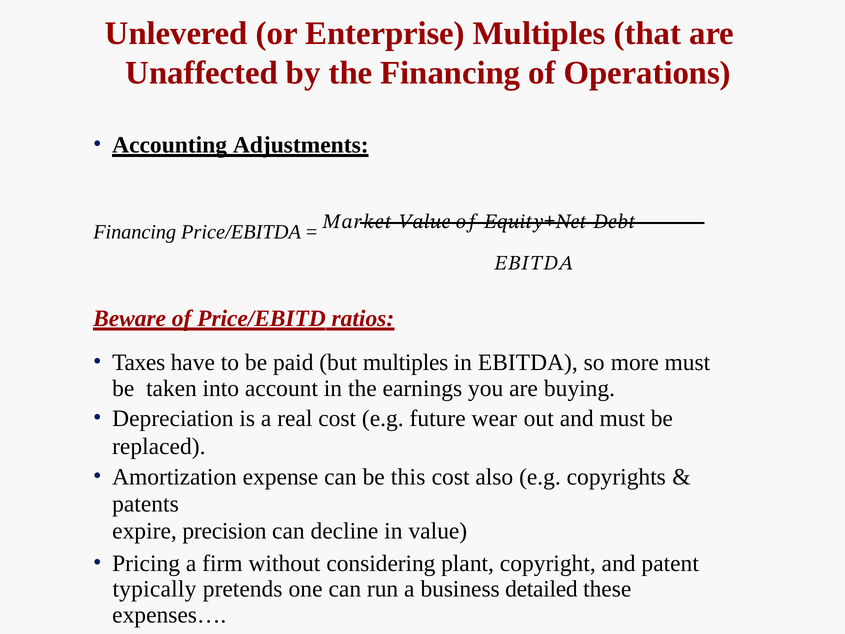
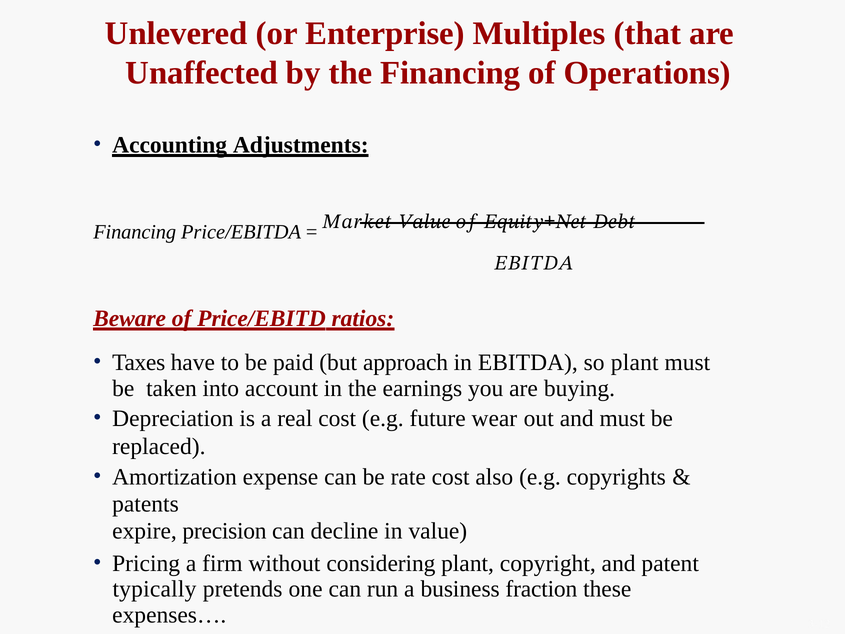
but multiples: multiples -> approach
so more: more -> plant
this: this -> rate
detailed: detailed -> fraction
